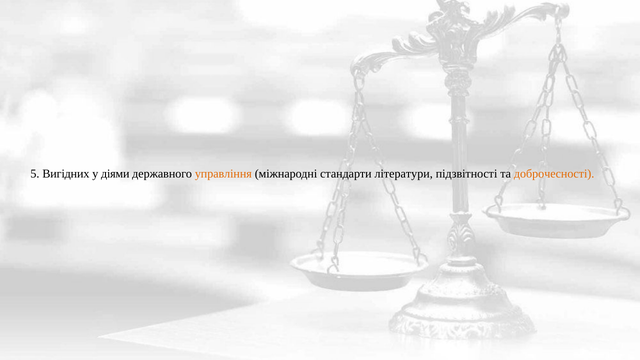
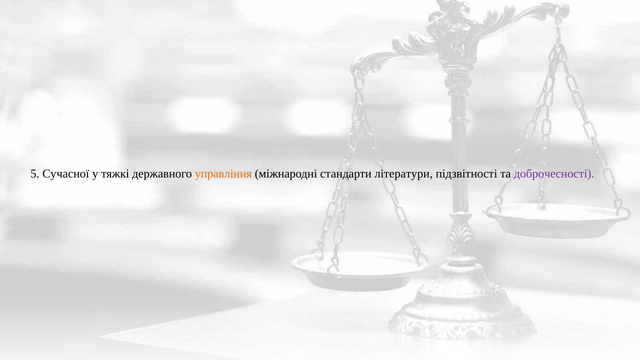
Вигідних: Вигідних -> Сучасної
діями: діями -> тяжкі
доброчесності colour: orange -> purple
